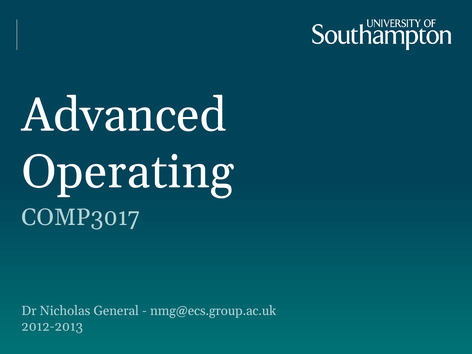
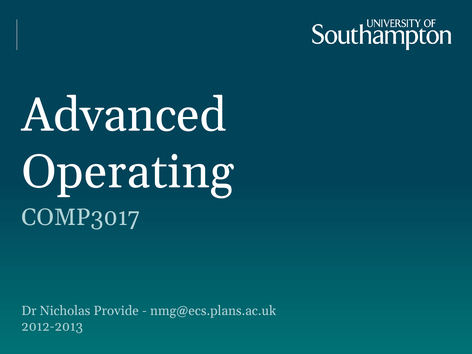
General: General -> Provide
nmg@ecs.group.ac.uk: nmg@ecs.group.ac.uk -> nmg@ecs.plans.ac.uk
